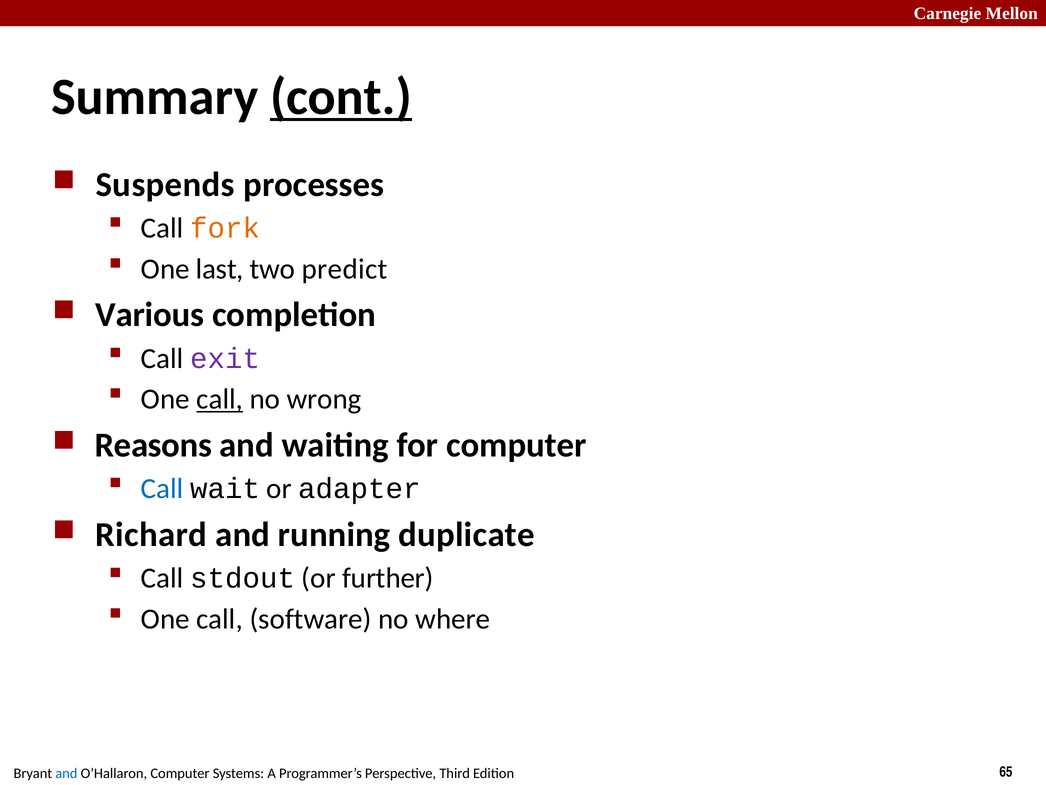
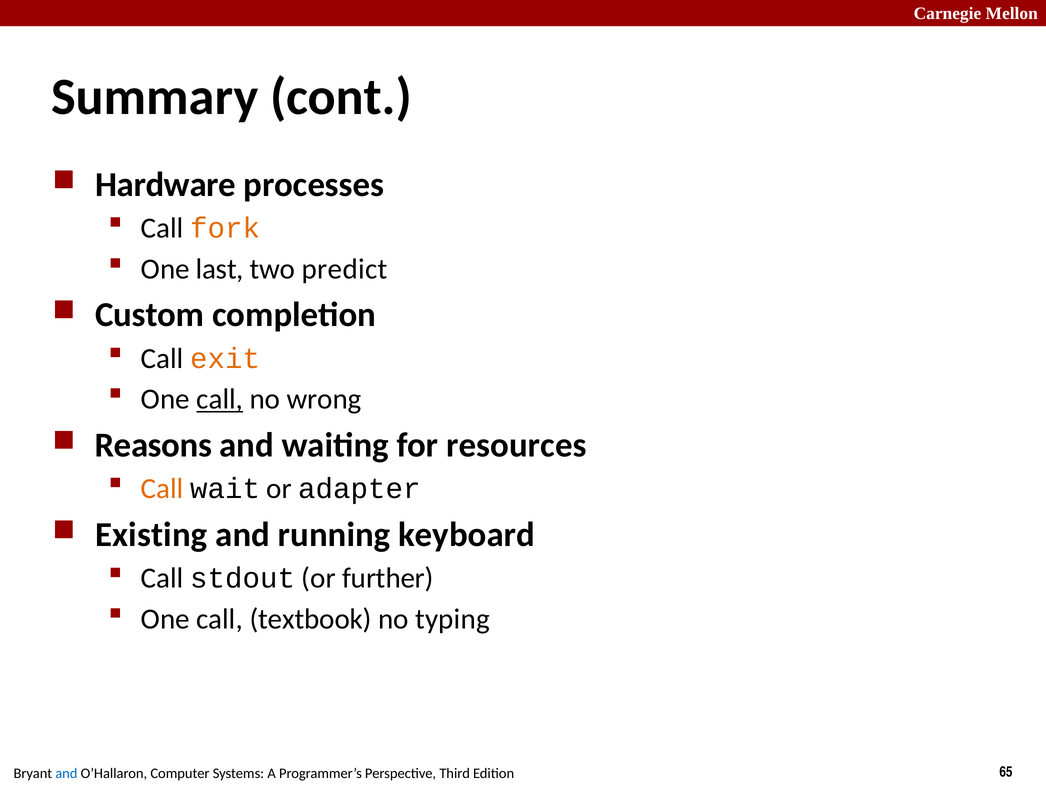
cont underline: present -> none
Suspends: Suspends -> Hardware
Various: Various -> Custom
exit colour: purple -> orange
for computer: computer -> resources
Call at (162, 489) colour: blue -> orange
Richard: Richard -> Existing
duplicate: duplicate -> keyboard
software: software -> textbook
where: where -> typing
